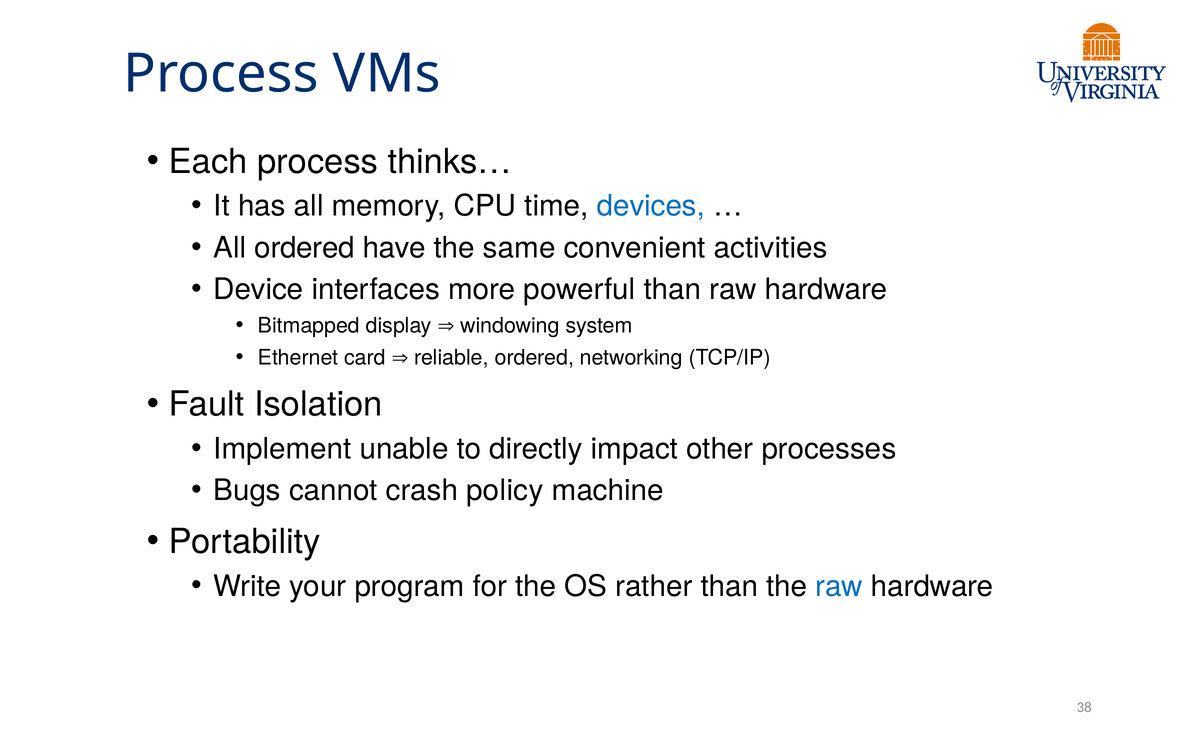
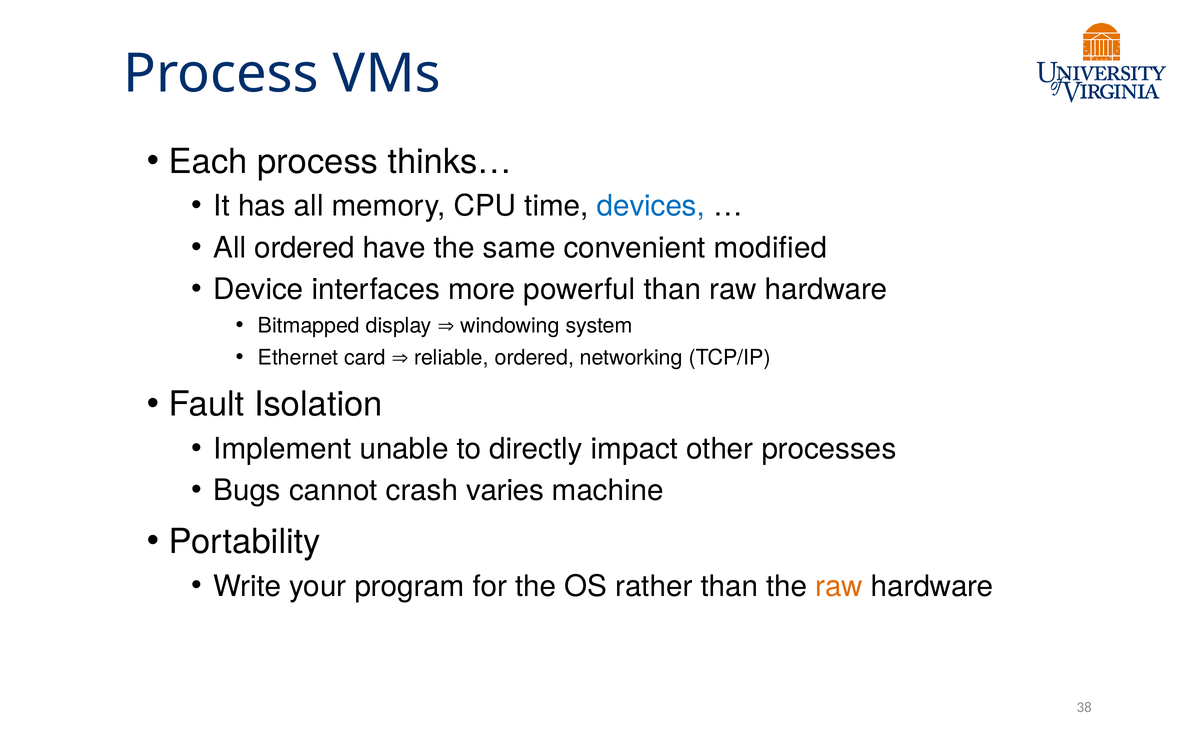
activities: activities -> modified
policy: policy -> varies
raw at (839, 586) colour: blue -> orange
